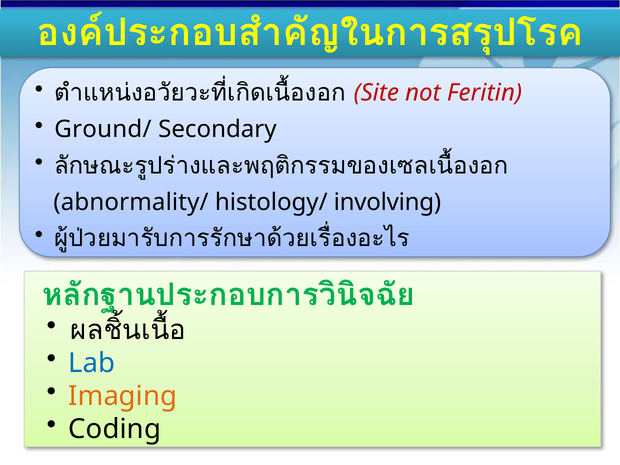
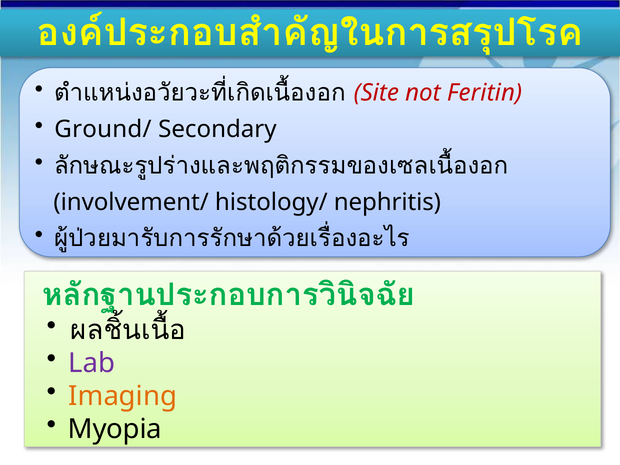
abnormality/: abnormality/ -> involvement/
involving: involving -> nephritis
Lab colour: blue -> purple
Coding: Coding -> Myopia
